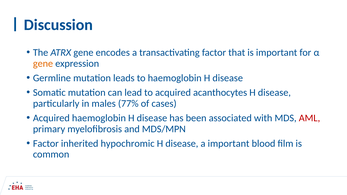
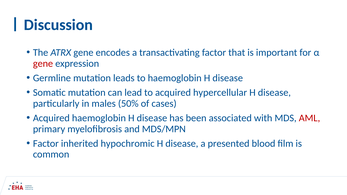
gene at (43, 64) colour: orange -> red
acanthocytes: acanthocytes -> hypercellular
77%: 77% -> 50%
a important: important -> presented
